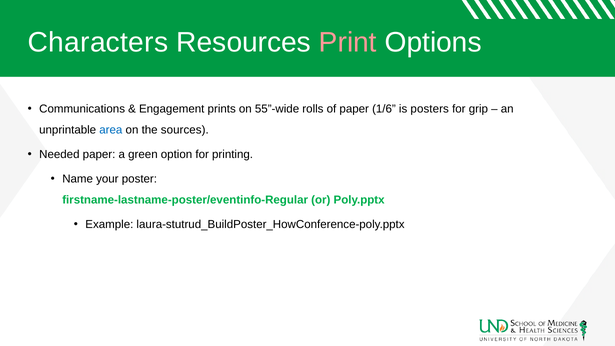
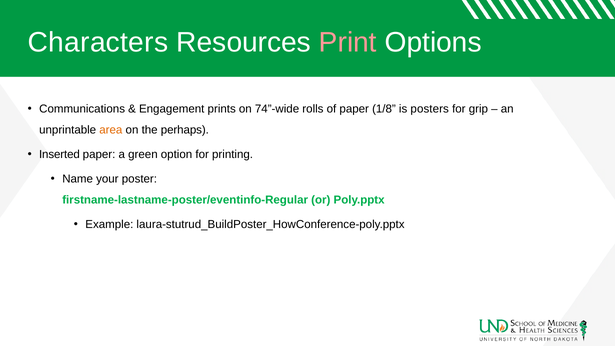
55”-wide: 55”-wide -> 74”-wide
1/6: 1/6 -> 1/8
area colour: blue -> orange
sources: sources -> perhaps
Needed: Needed -> Inserted
